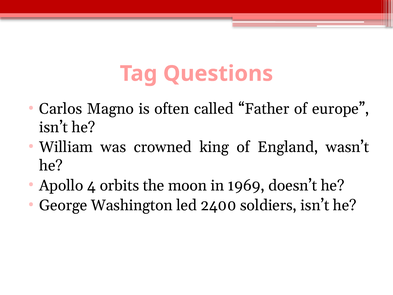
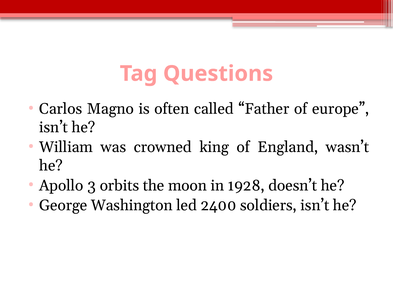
4: 4 -> 3
1969: 1969 -> 1928
